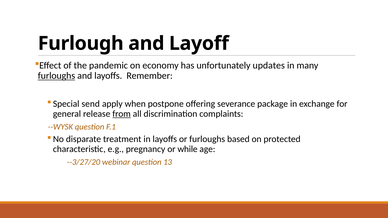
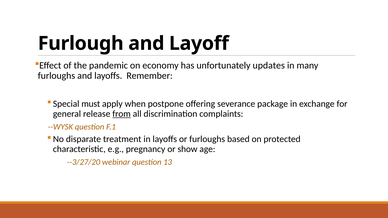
furloughs at (56, 76) underline: present -> none
send: send -> must
while: while -> show
